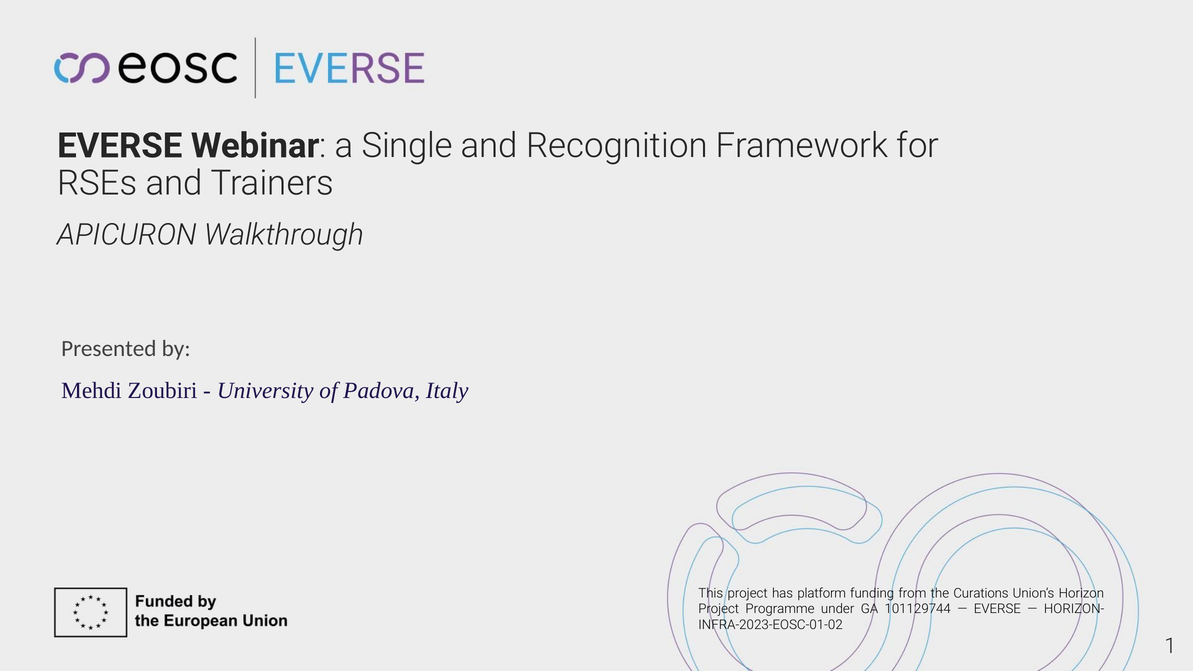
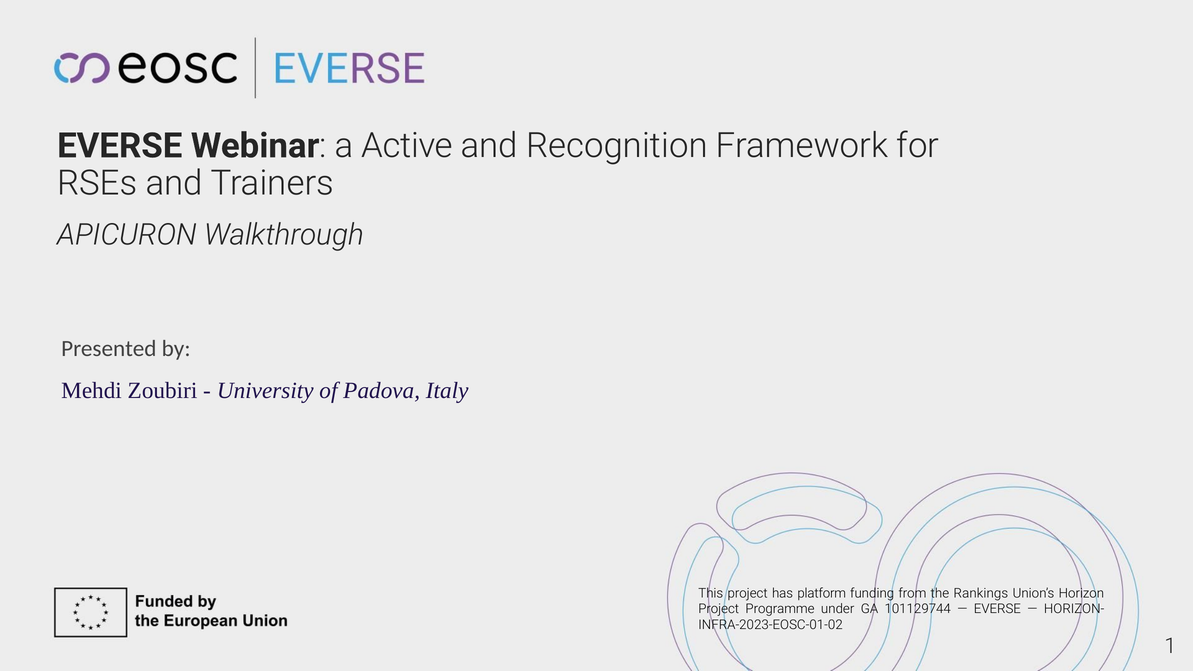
Single: Single -> Active
Curations: Curations -> Rankings
